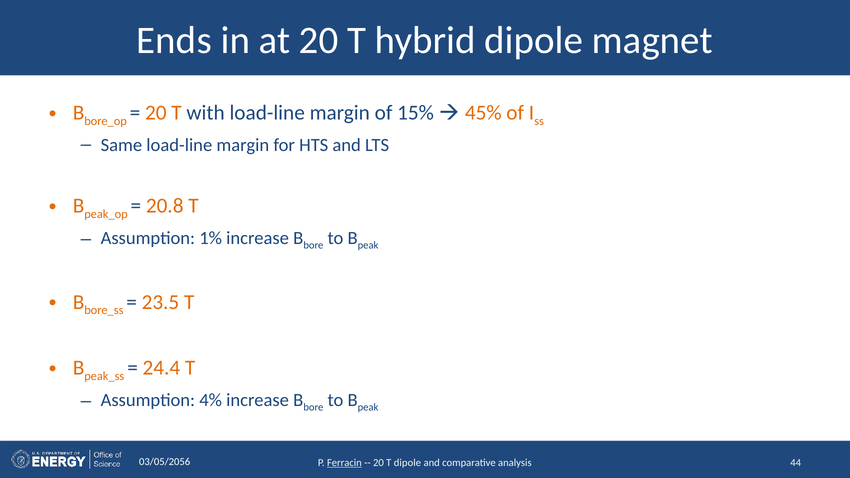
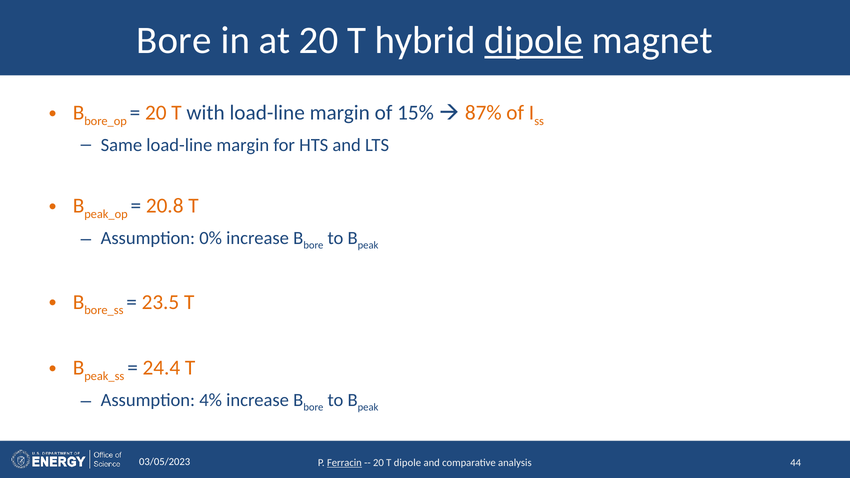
Ends at (174, 40): Ends -> Bore
dipole at (534, 40) underline: none -> present
45%: 45% -> 87%
1%: 1% -> 0%
03/05/2056: 03/05/2056 -> 03/05/2023
